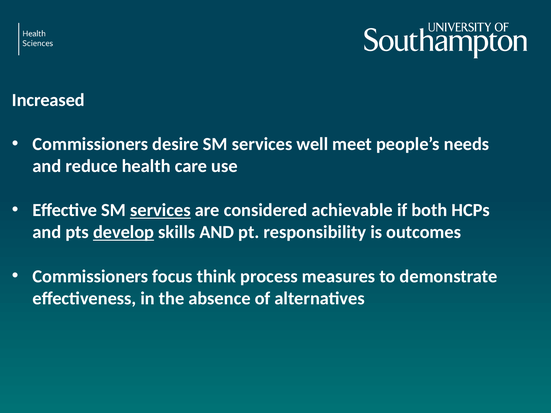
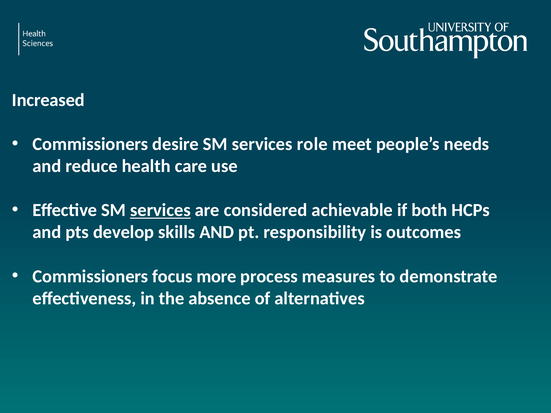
well: well -> role
develop underline: present -> none
think: think -> more
